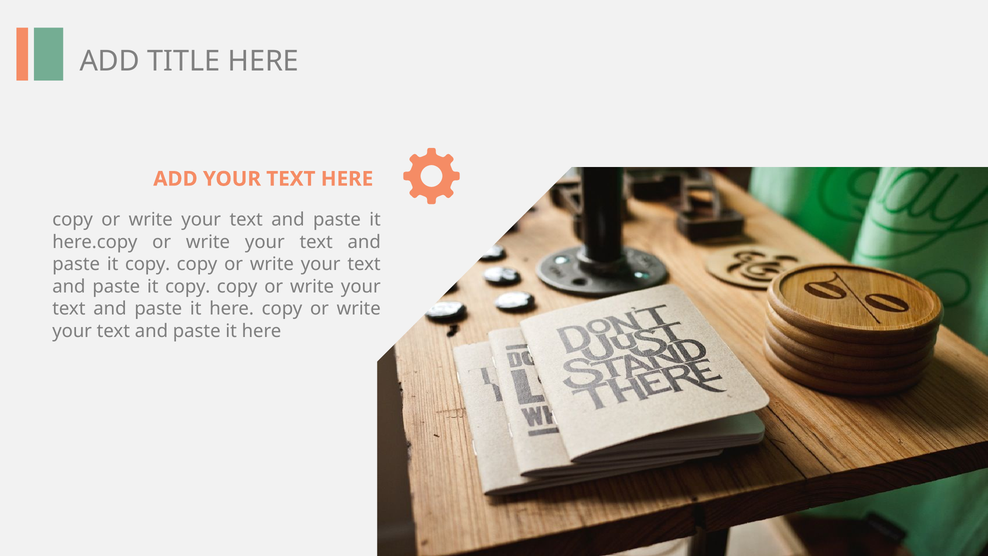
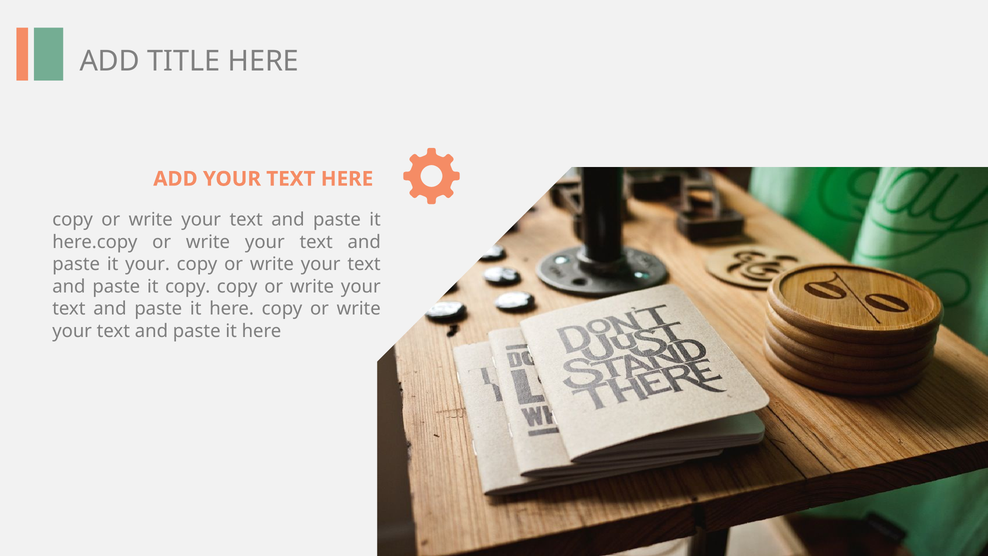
copy at (148, 264): copy -> your
